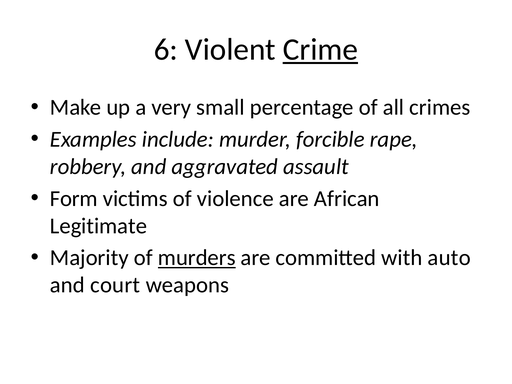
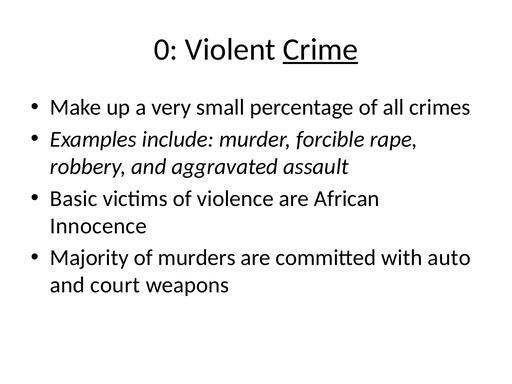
6: 6 -> 0
Form: Form -> Basic
Legitimate: Legitimate -> Innocence
murders underline: present -> none
